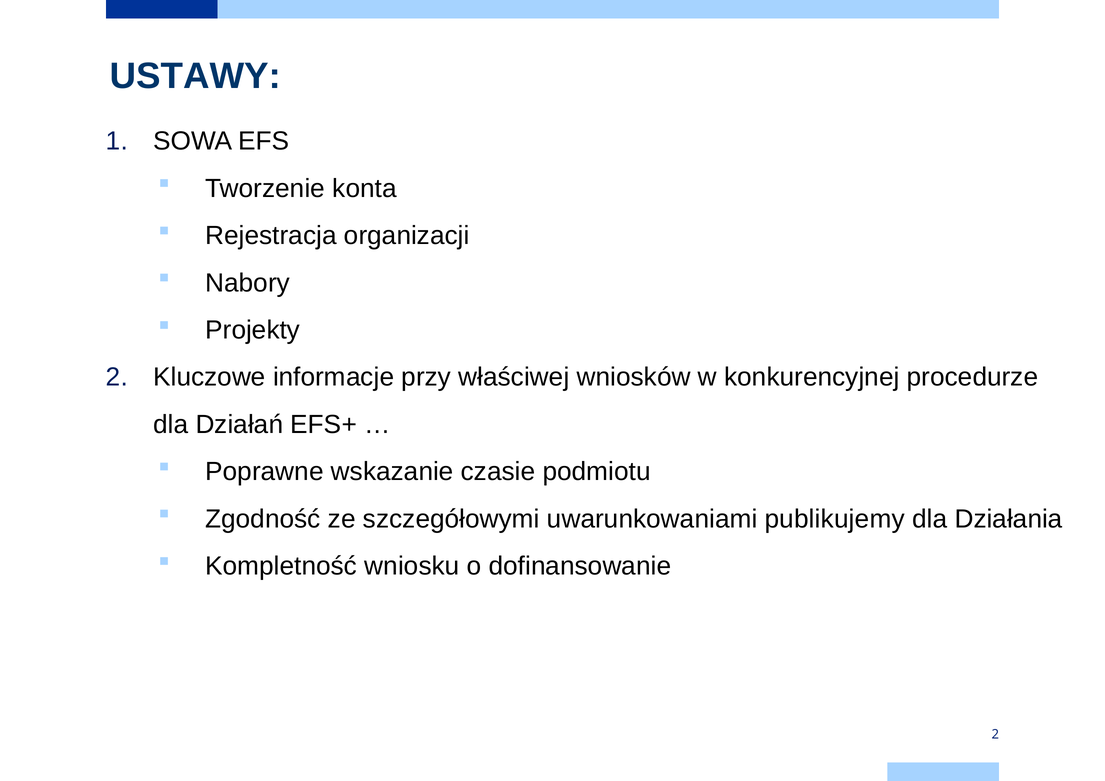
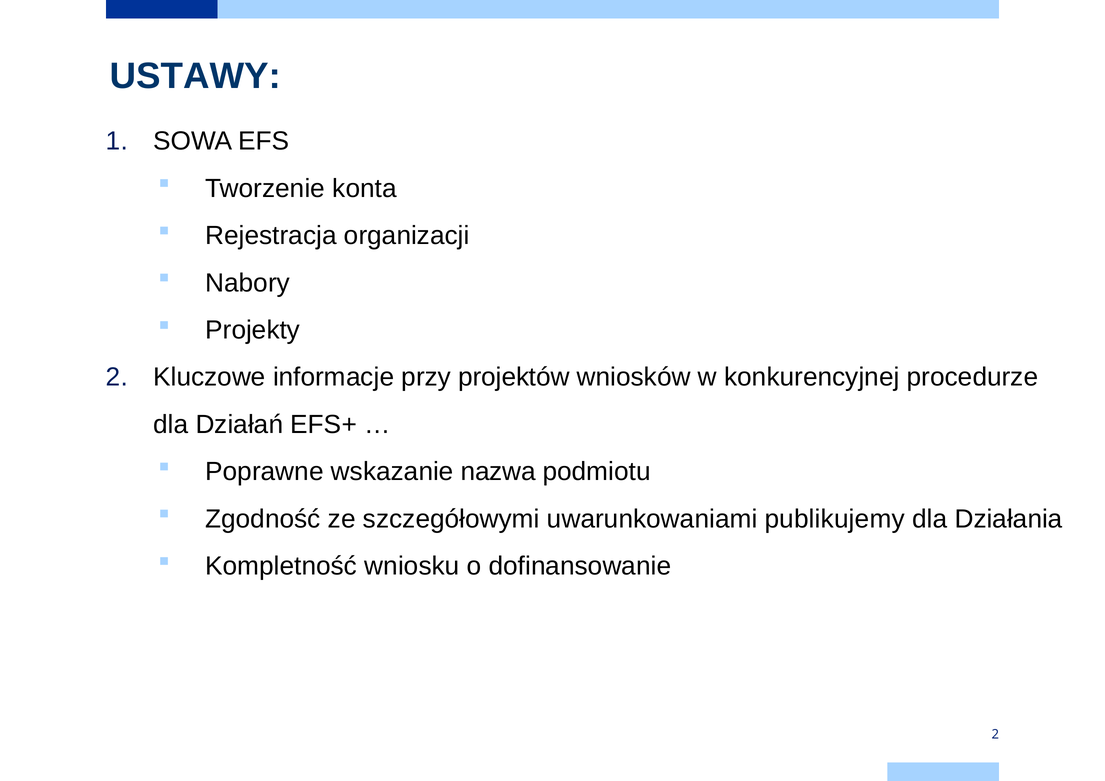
właściwej: właściwej -> projektów
czasie: czasie -> nazwa
